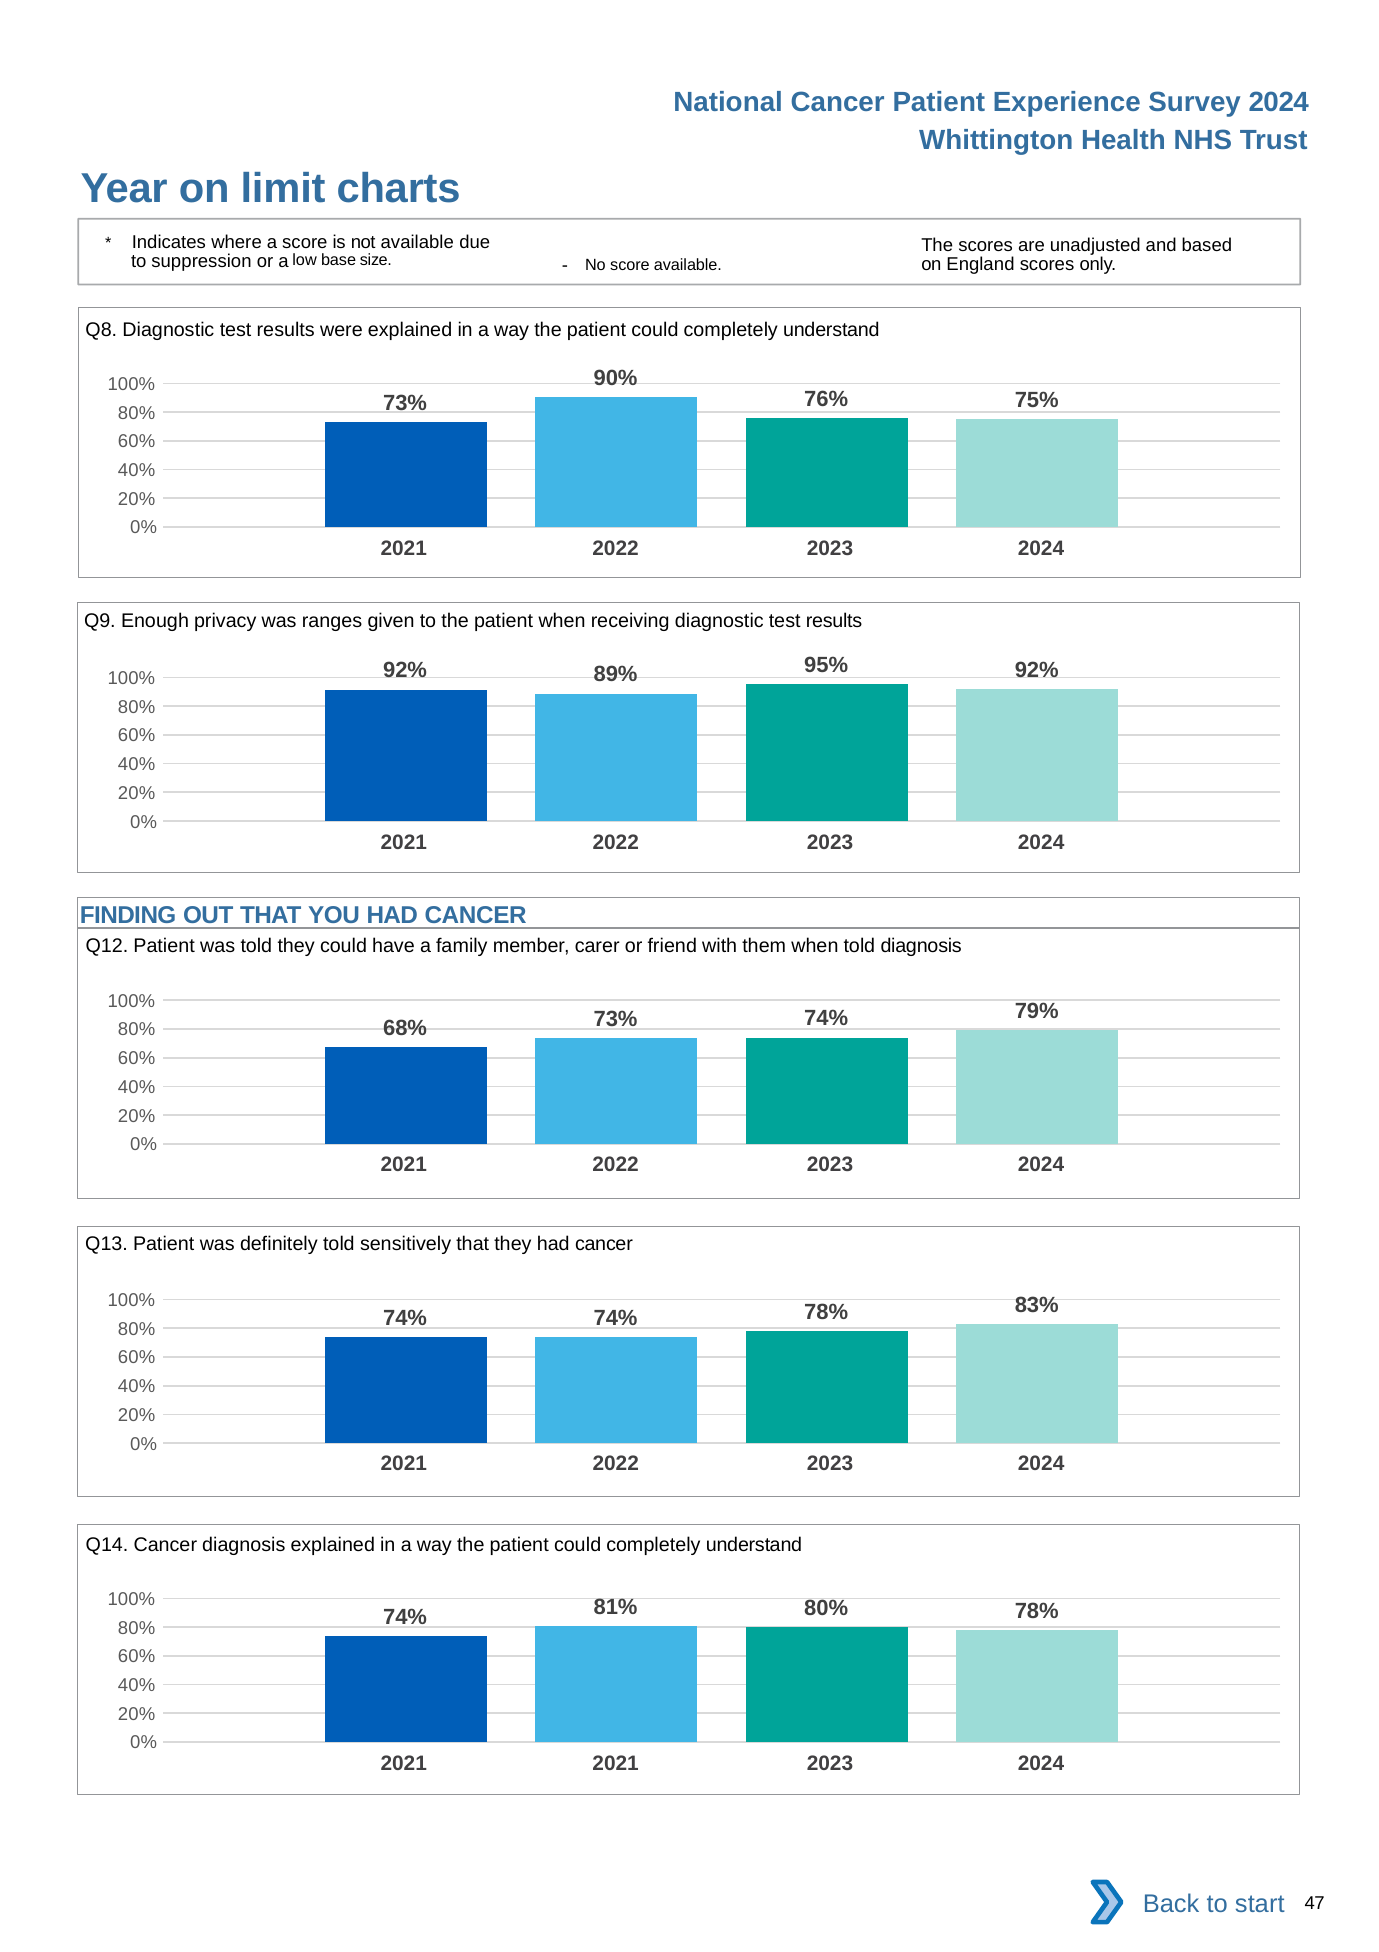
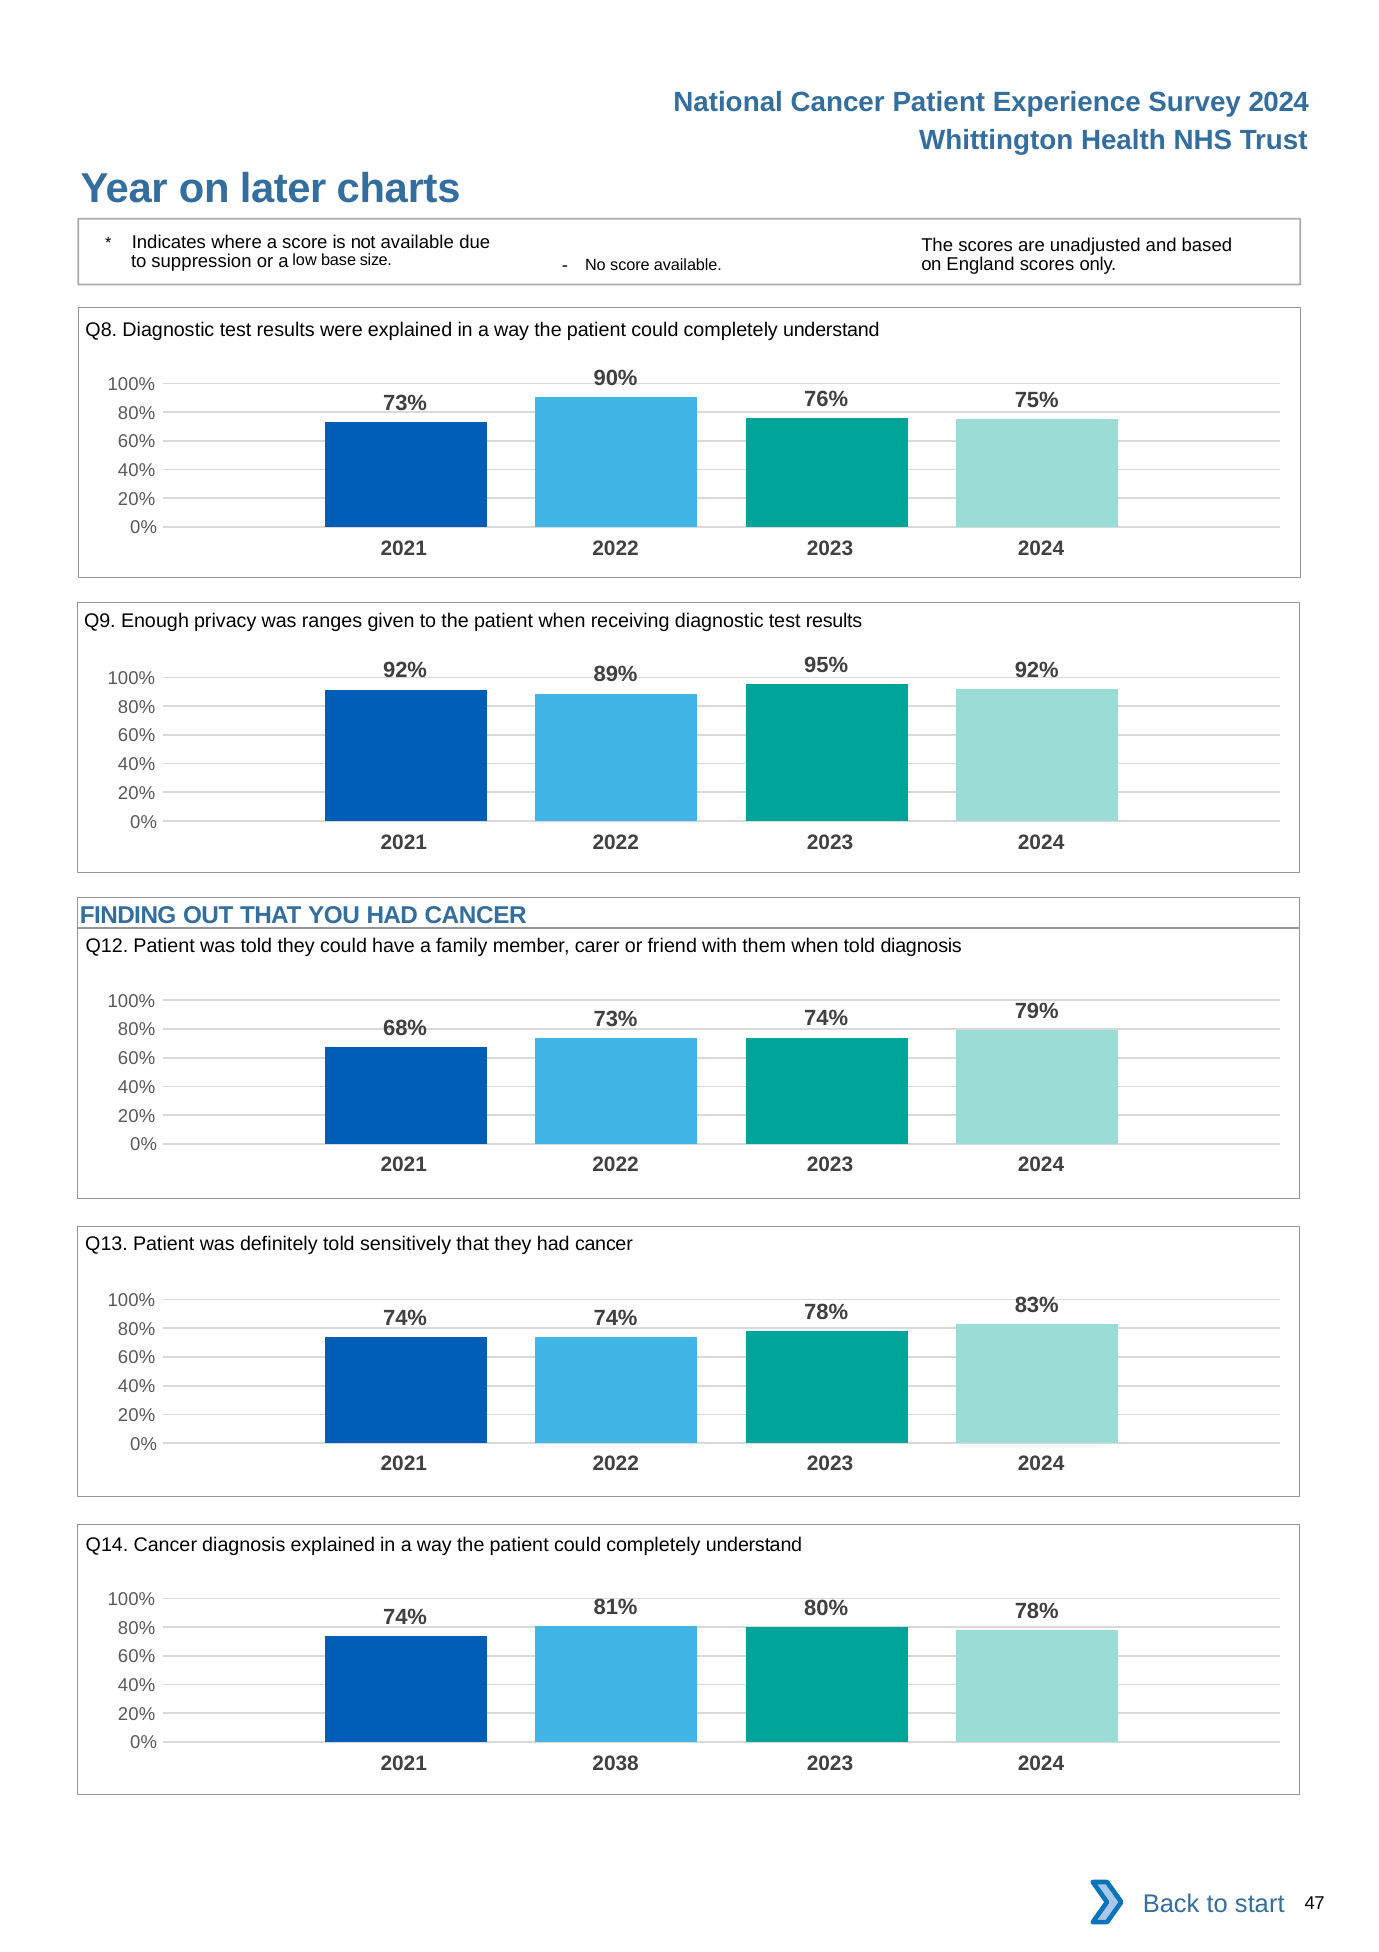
limit: limit -> later
2021 2021: 2021 -> 2038
